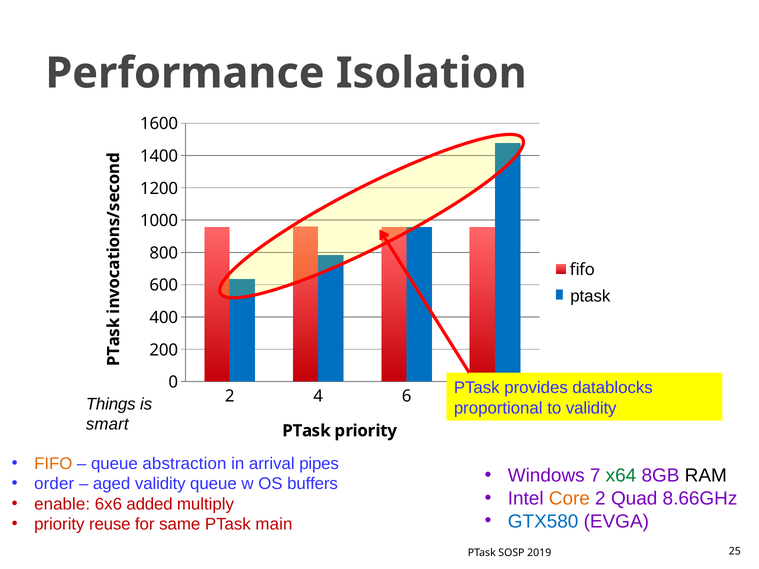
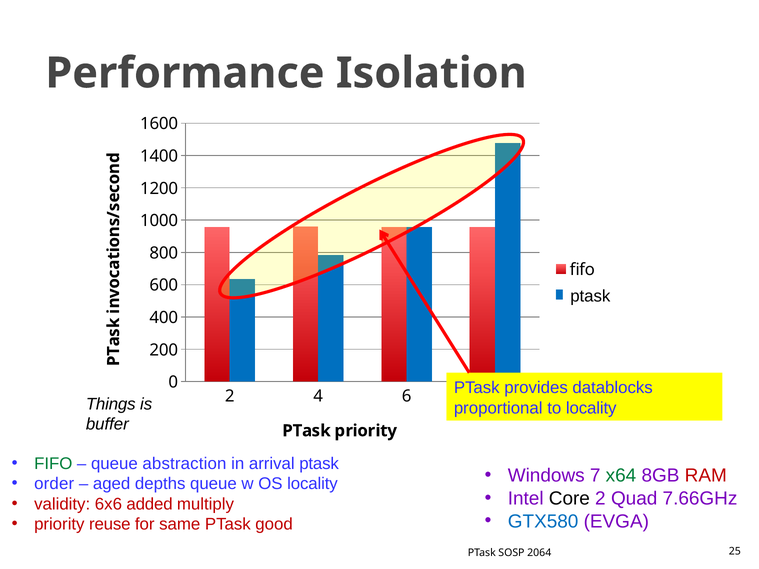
to validity: validity -> locality
smart: smart -> buffer
FIFO at (53, 464) colour: orange -> green
arrival pipes: pipes -> ptask
RAM colour: black -> red
aged validity: validity -> depths
OS buffers: buffers -> locality
Core colour: orange -> black
8.66GHz: 8.66GHz -> 7.66GHz
enable: enable -> validity
main: main -> good
2019: 2019 -> 2064
